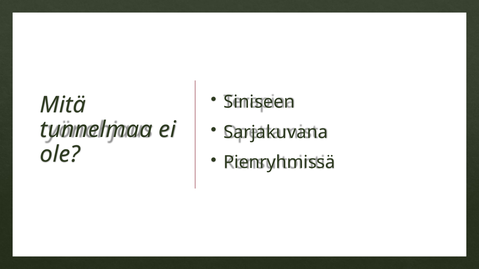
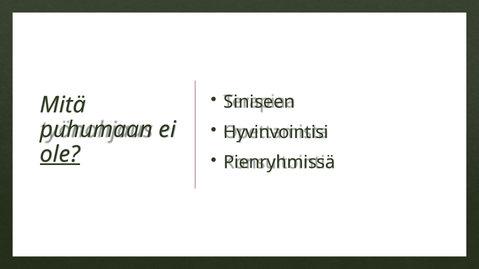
tunnelmaa: tunnelmaa -> puhumaan
Sarjakuvana: Sarjakuvana -> Hyvinvointisi
ole underline: none -> present
